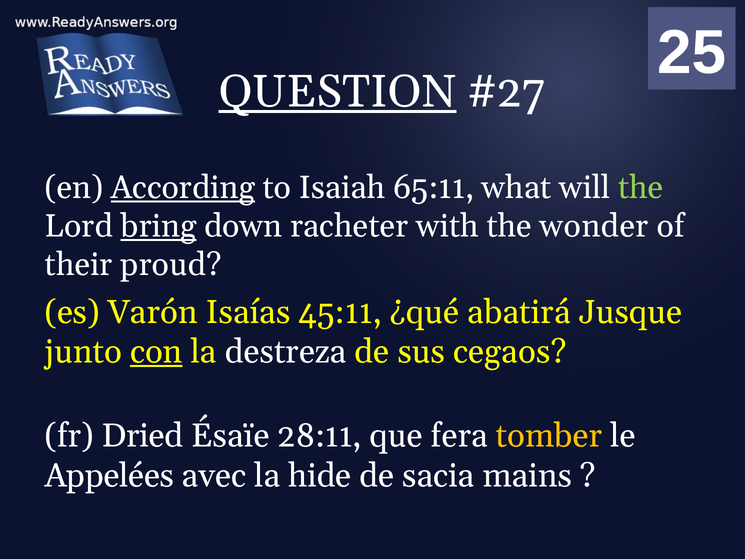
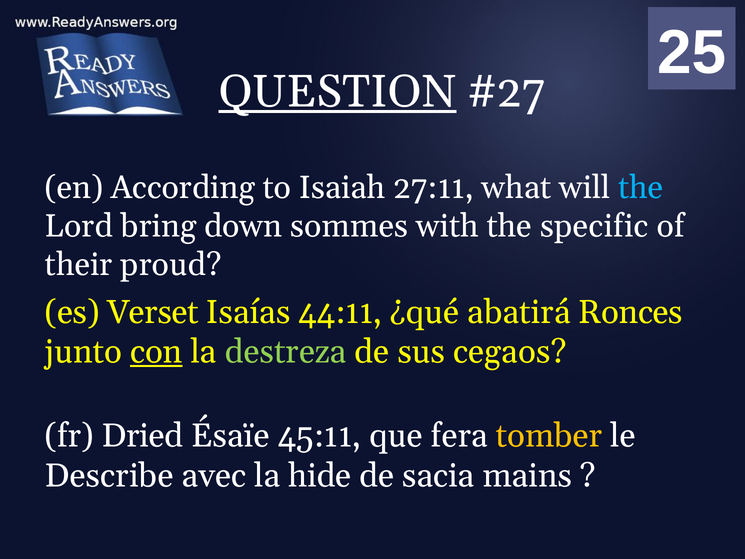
According underline: present -> none
65:11: 65:11 -> 27:11
the at (641, 188) colour: light green -> light blue
bring underline: present -> none
racheter: racheter -> sommes
wonder: wonder -> specific
Varón: Varón -> Verset
45:11: 45:11 -> 44:11
Jusque: Jusque -> Ronces
destreza colour: white -> light green
28:11: 28:11 -> 45:11
Appelées: Appelées -> Describe
